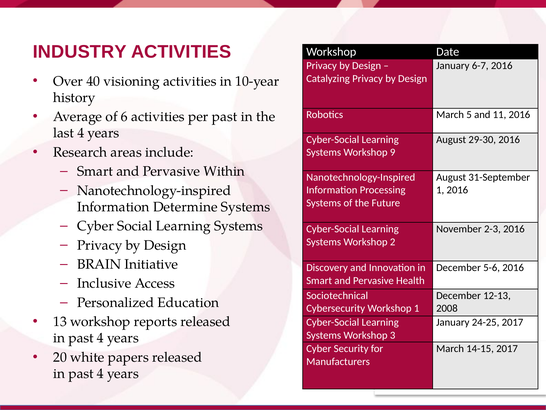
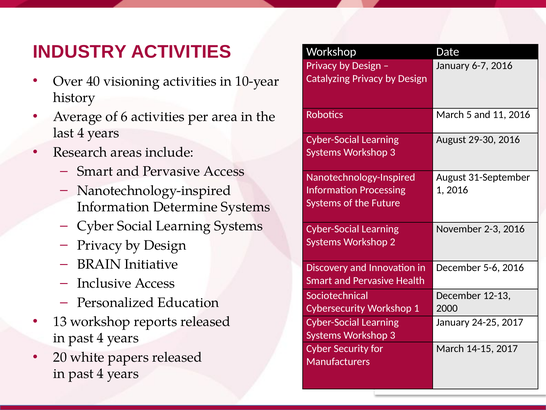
per past: past -> area
9 at (393, 152): 9 -> 3
Pervasive Within: Within -> Access
2008: 2008 -> 2000
